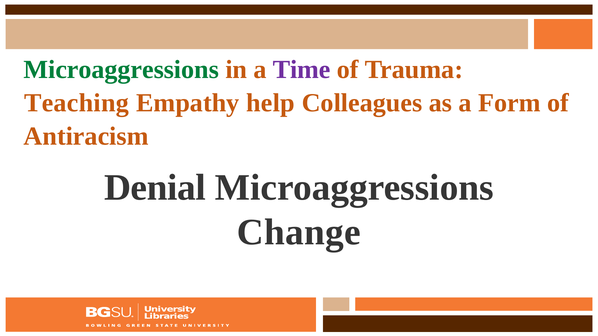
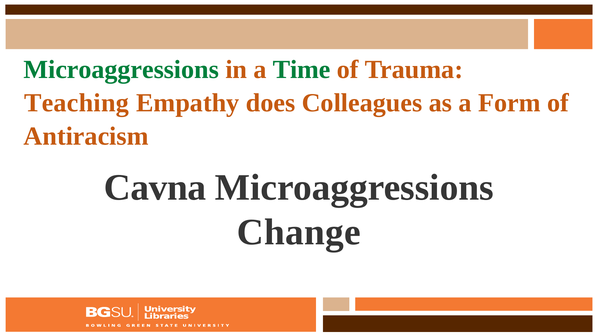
Time colour: purple -> green
help: help -> does
Denial: Denial -> Cavna
